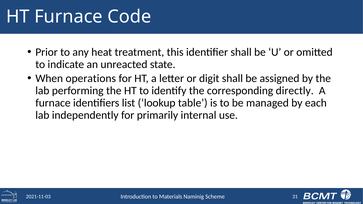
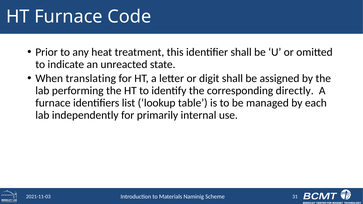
operations: operations -> translating
